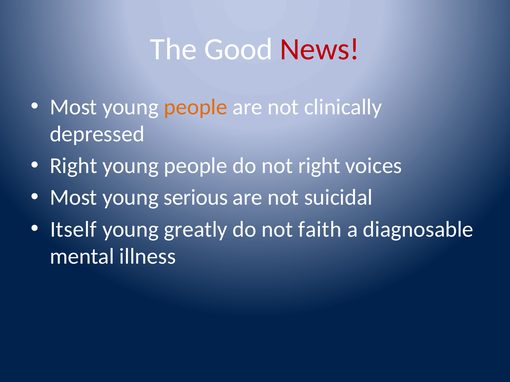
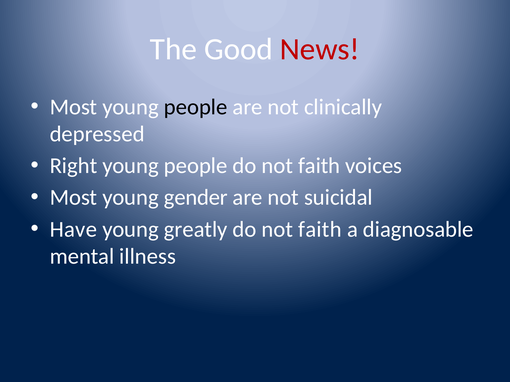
people at (196, 107) colour: orange -> black
people do not right: right -> faith
serious: serious -> gender
Itself: Itself -> Have
